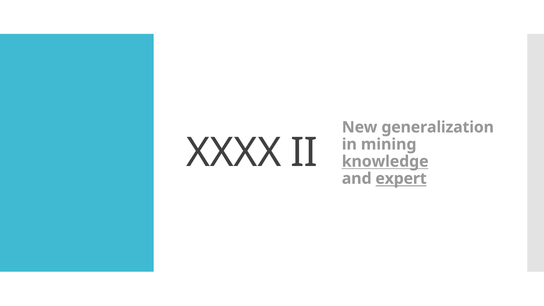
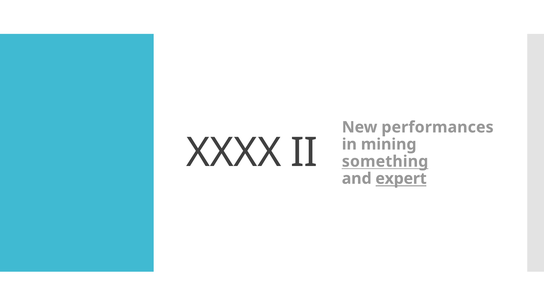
generalization: generalization -> performances
knowledge: knowledge -> something
